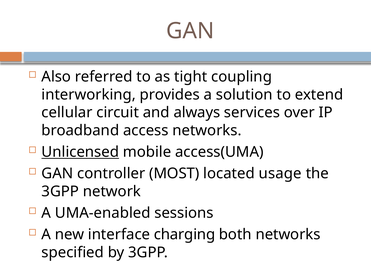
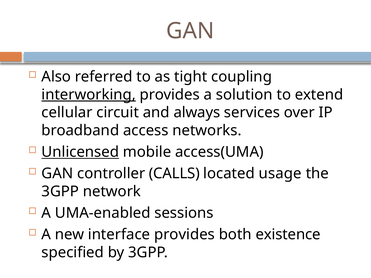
interworking underline: none -> present
MOST: MOST -> CALLS
interface charging: charging -> provides
both networks: networks -> existence
